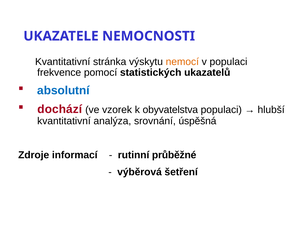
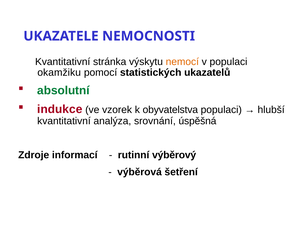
frekvence: frekvence -> okamžiku
absolutní colour: blue -> green
dochází: dochází -> indukce
průběžné: průběžné -> výběrový
